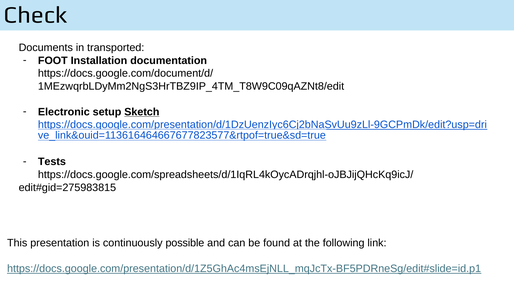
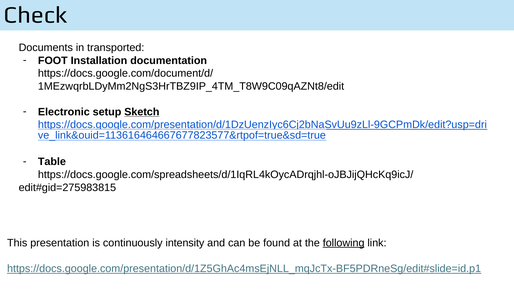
Tests: Tests -> Table
possible: possible -> intensity
following underline: none -> present
